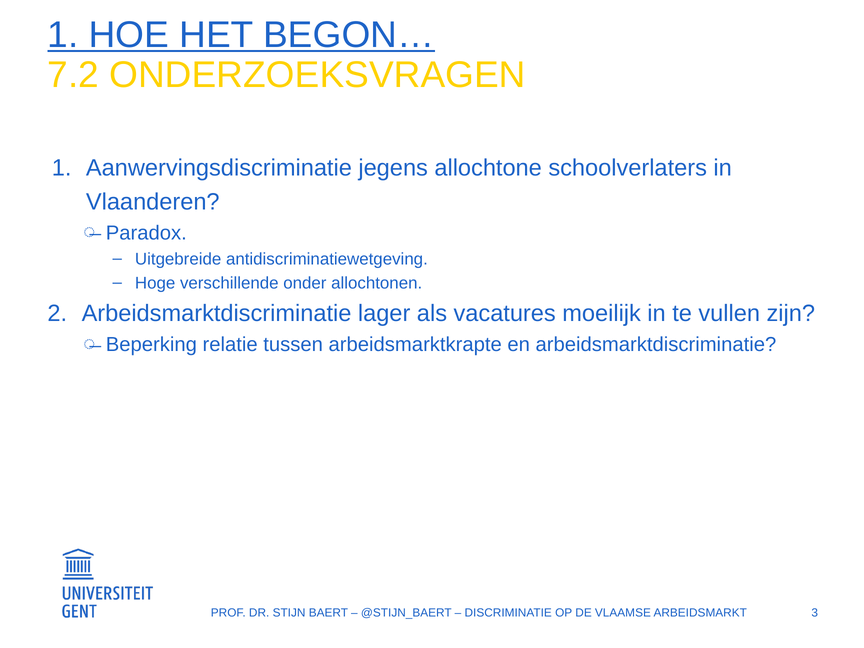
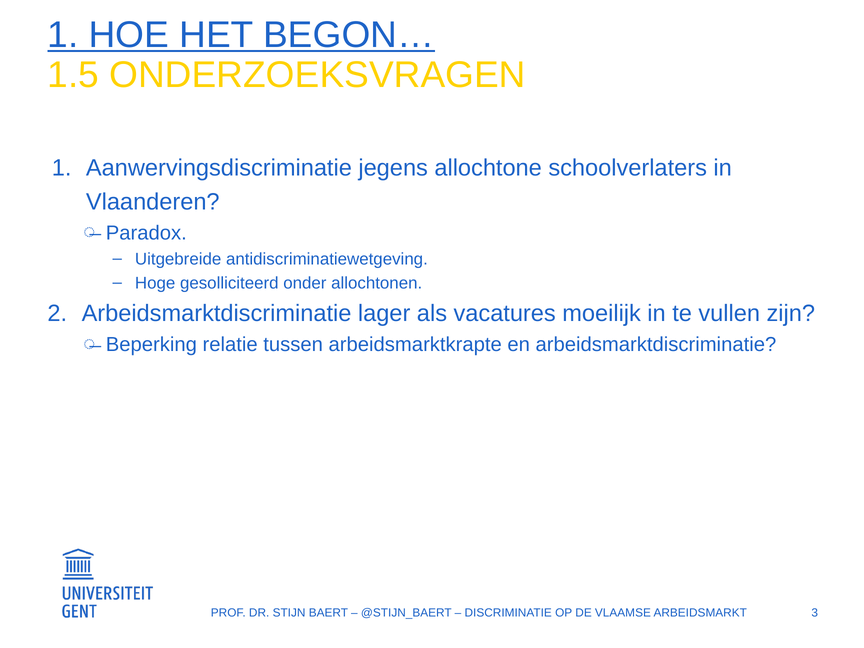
7.2: 7.2 -> 1.5
verschillende: verschillende -> gesolliciteerd
